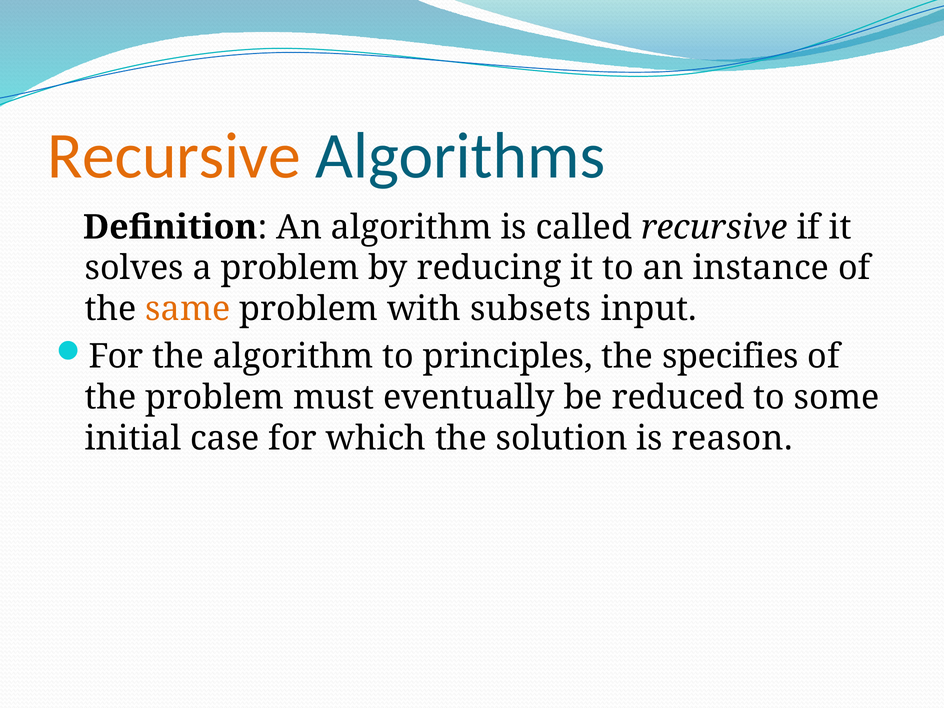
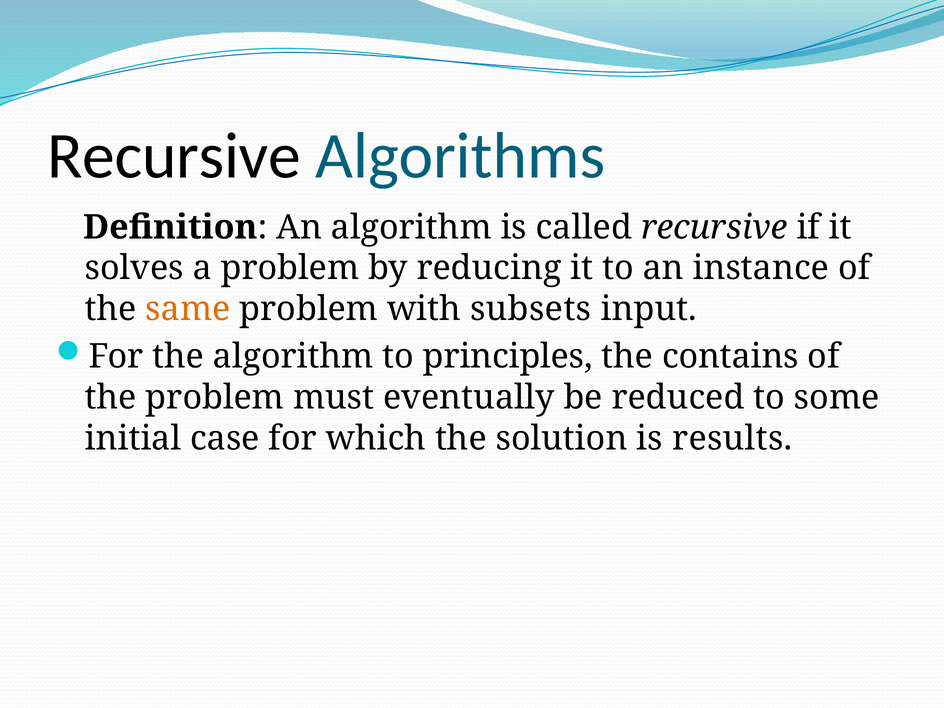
Recursive at (174, 156) colour: orange -> black
specifies: specifies -> contains
reason: reason -> results
